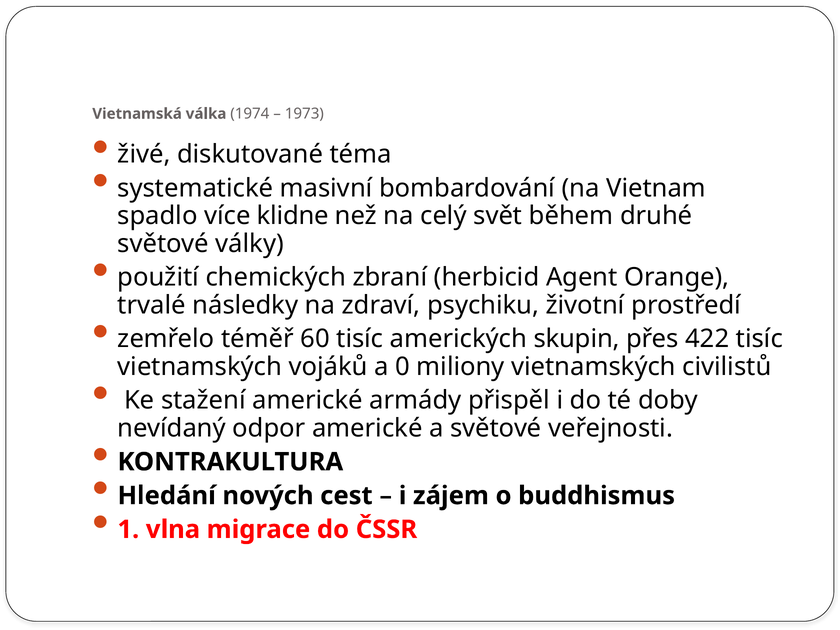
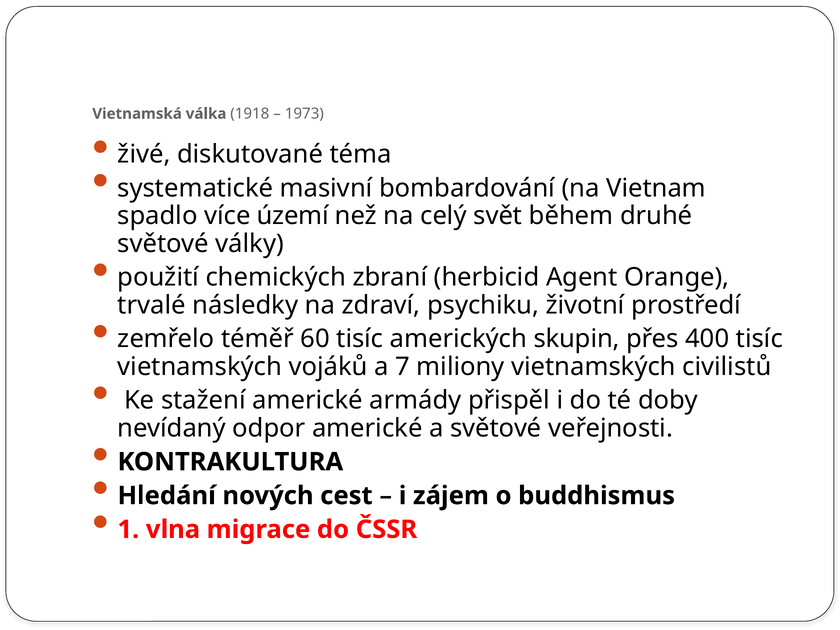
1974: 1974 -> 1918
klidne: klidne -> území
422: 422 -> 400
0: 0 -> 7
